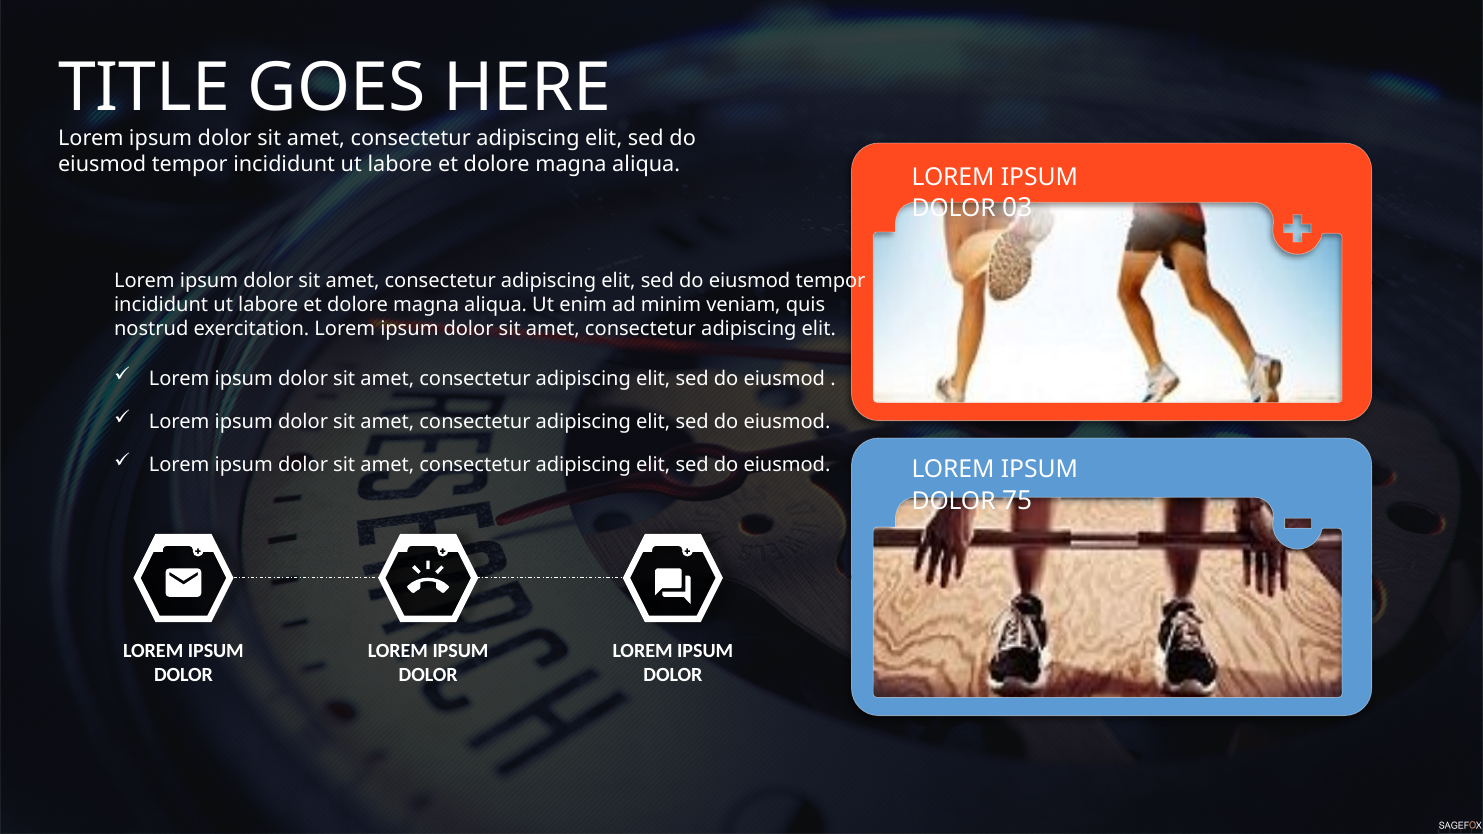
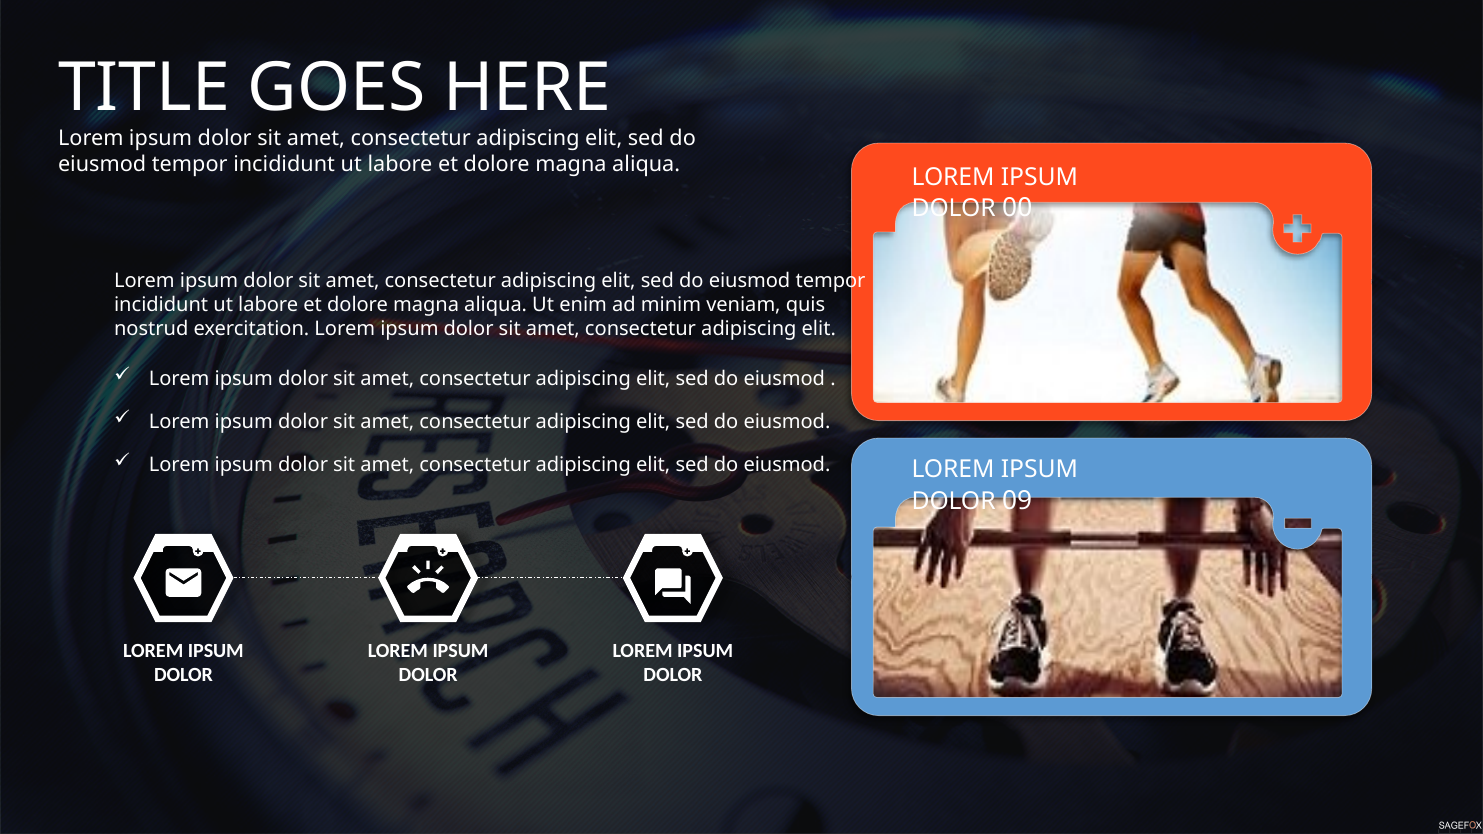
03: 03 -> 00
75: 75 -> 09
